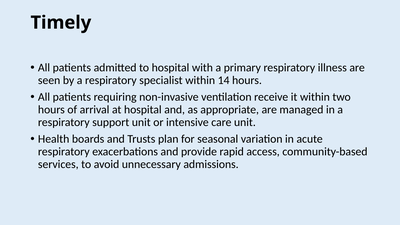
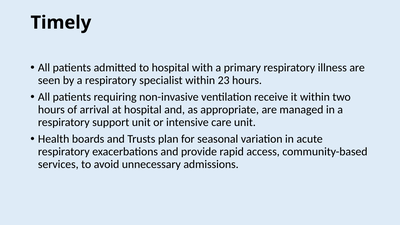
14: 14 -> 23
